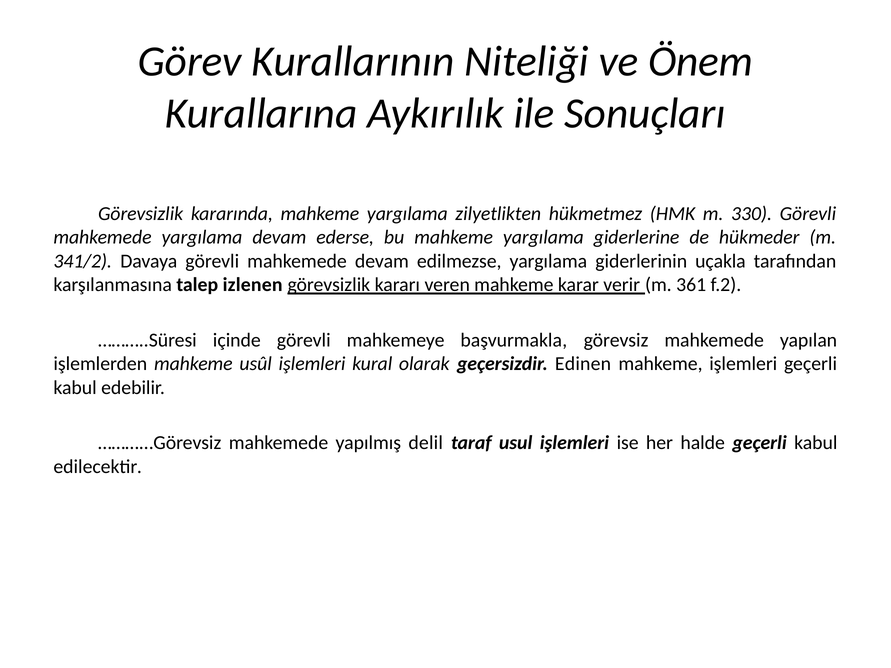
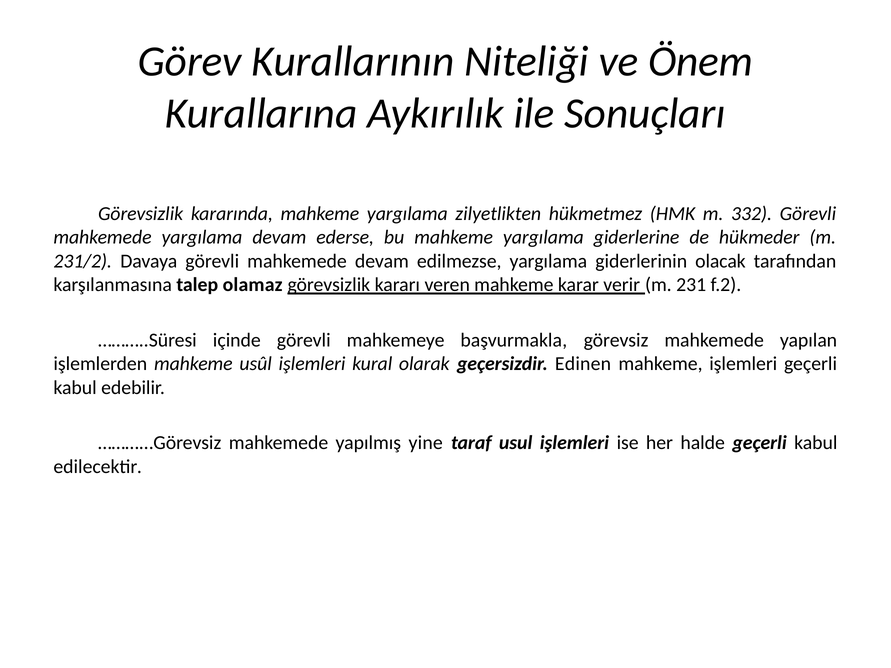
330: 330 -> 332
341/2: 341/2 -> 231/2
uçakla: uçakla -> olacak
izlenen: izlenen -> olamaz
361: 361 -> 231
delil: delil -> yine
